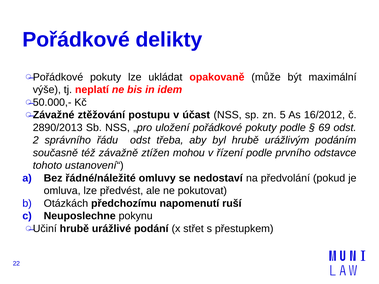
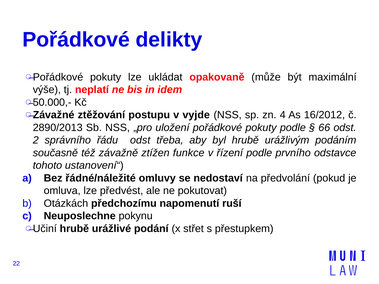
účast: účast -> vyjde
5: 5 -> 4
69: 69 -> 66
mohou: mohou -> funkce
